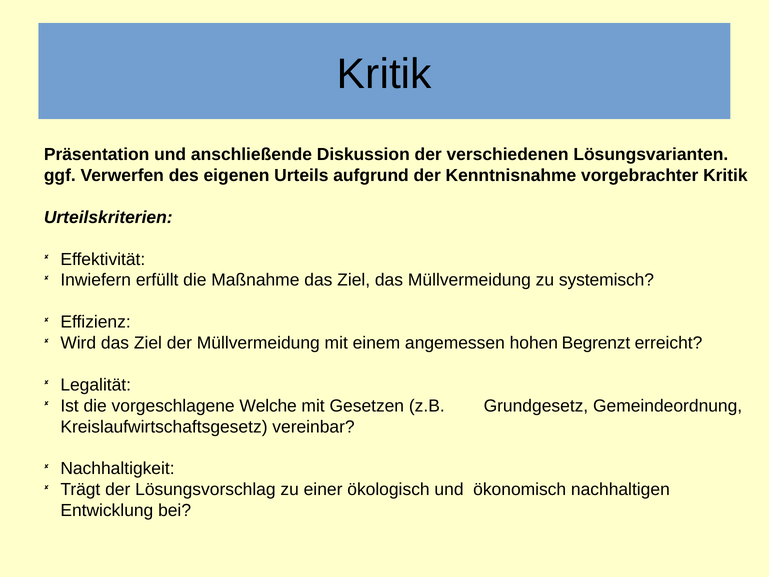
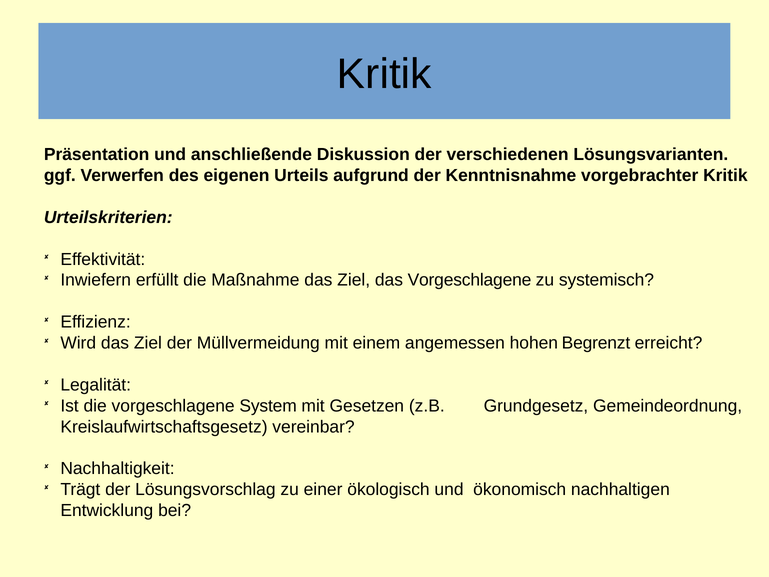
das Müllvermeidung: Müllvermeidung -> Vorgeschlagene
Welche: Welche -> System
